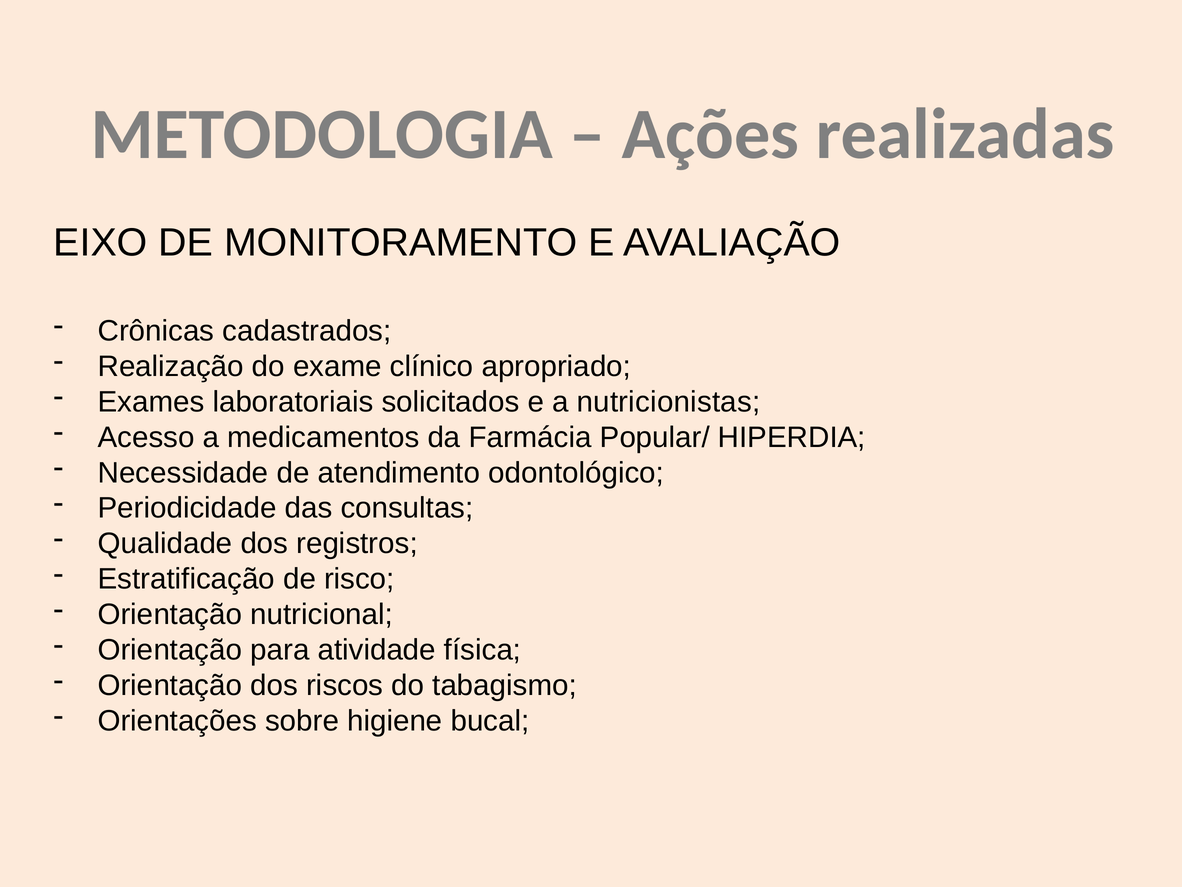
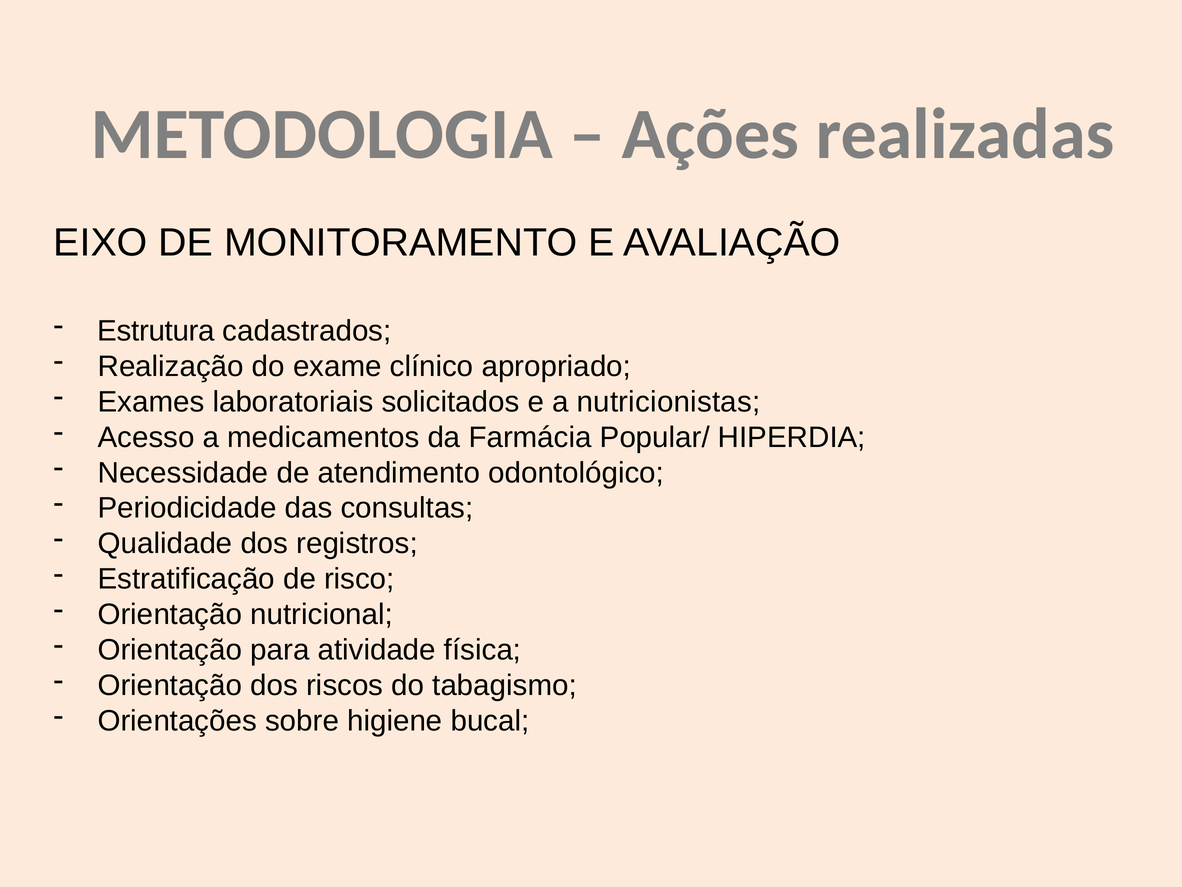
Crônicas: Crônicas -> Estrutura
